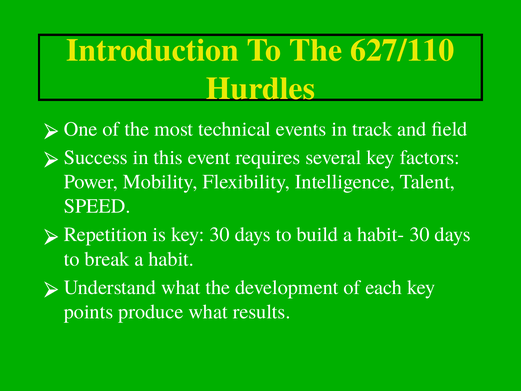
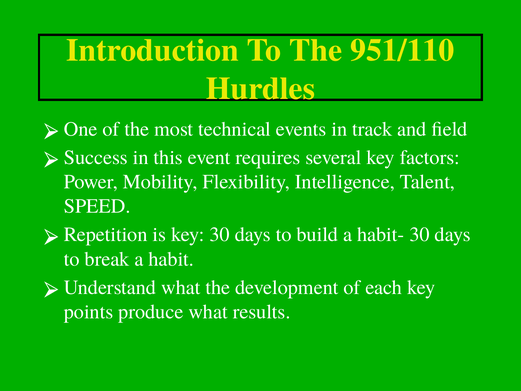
627/110: 627/110 -> 951/110
